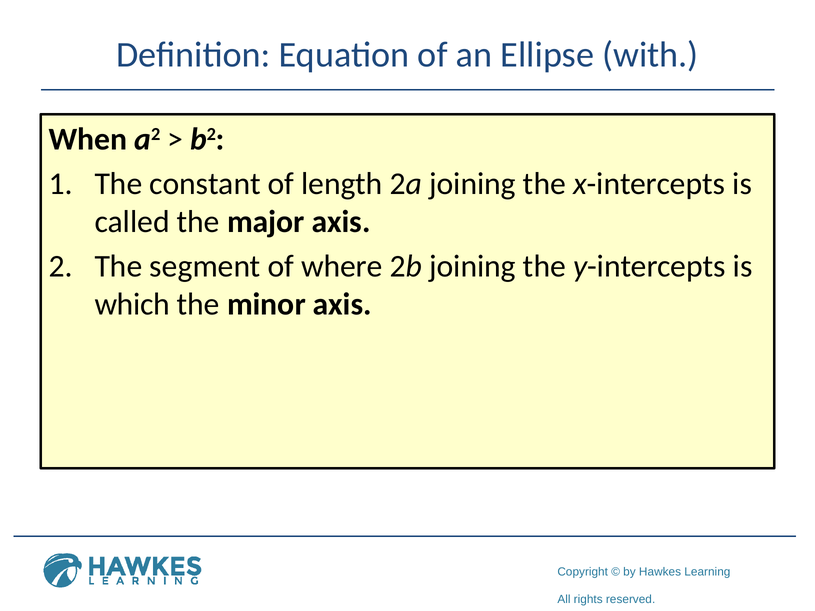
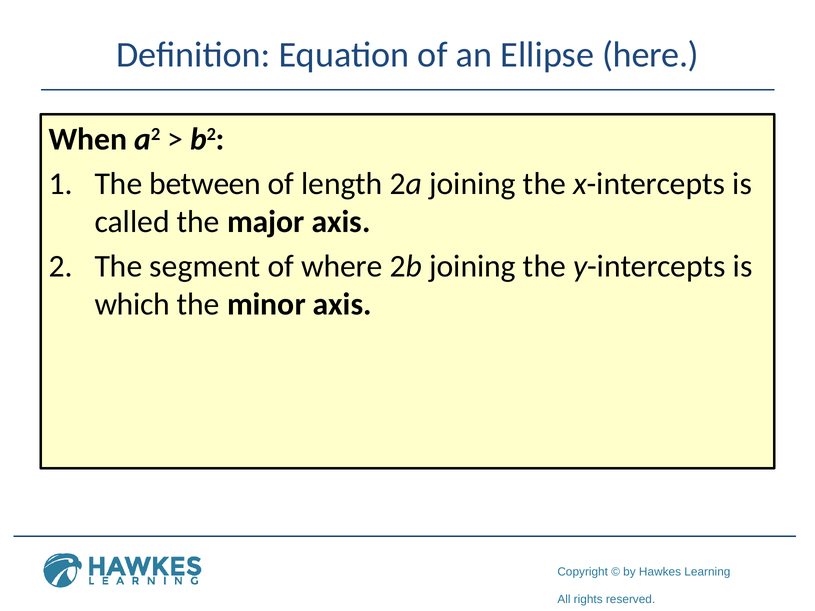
with: with -> here
constant: constant -> between
